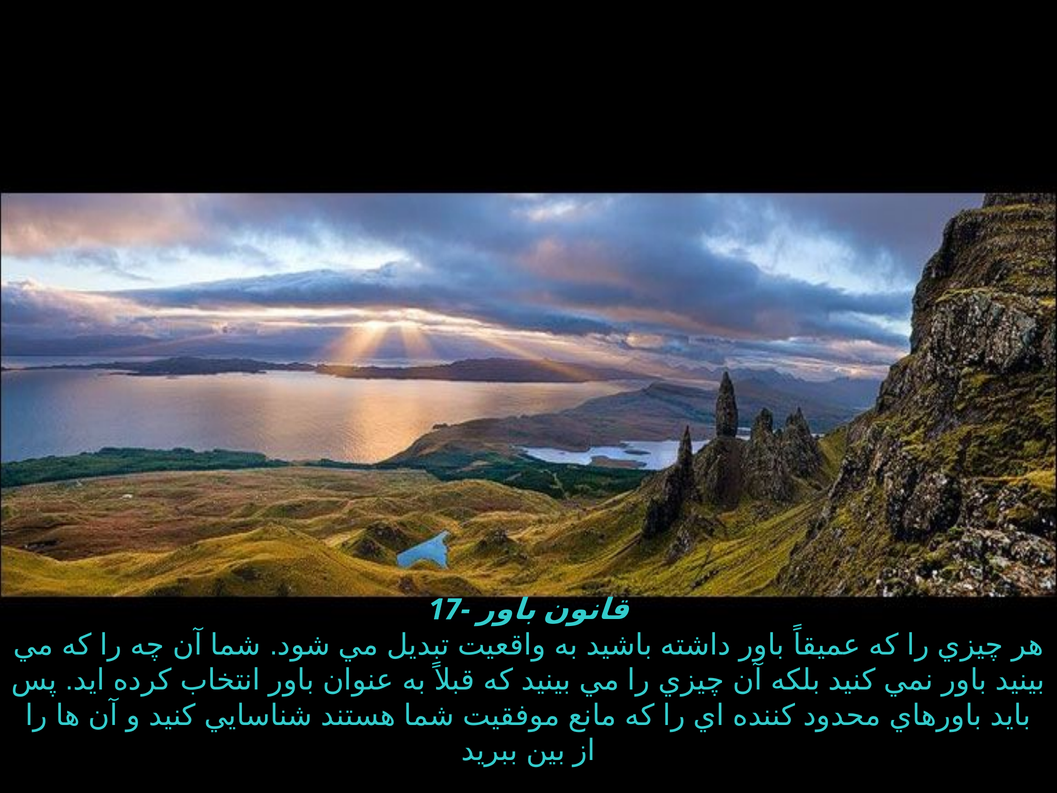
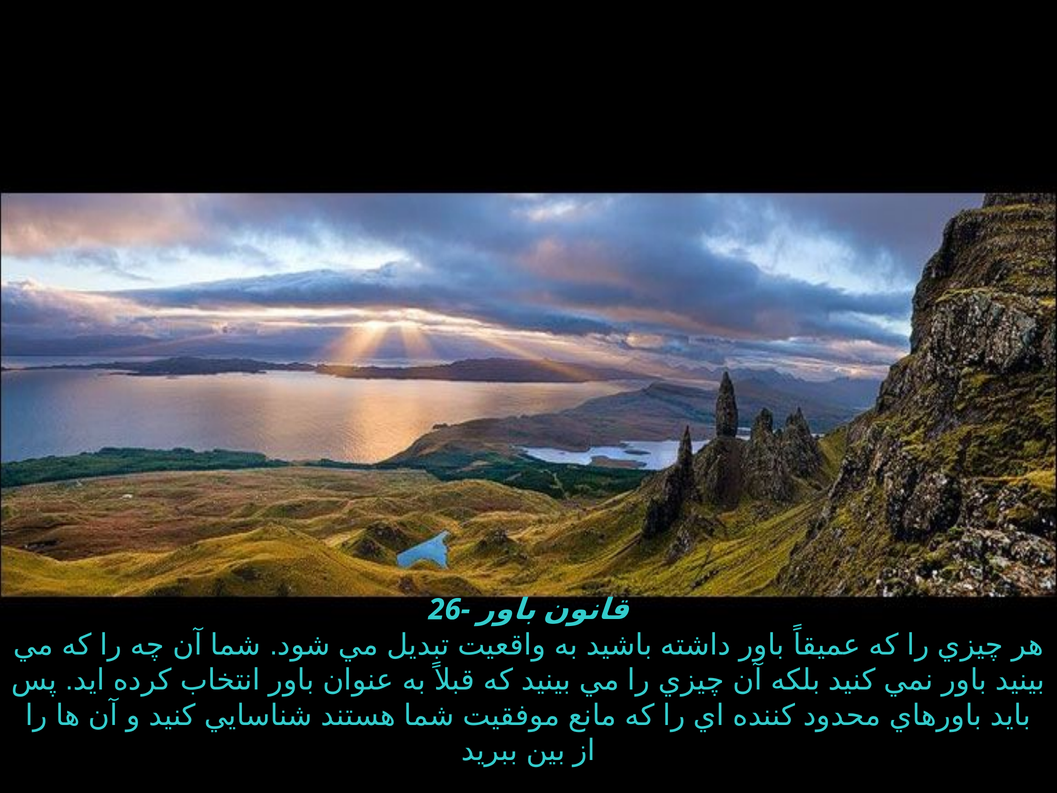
17-: 17- -> 26-
